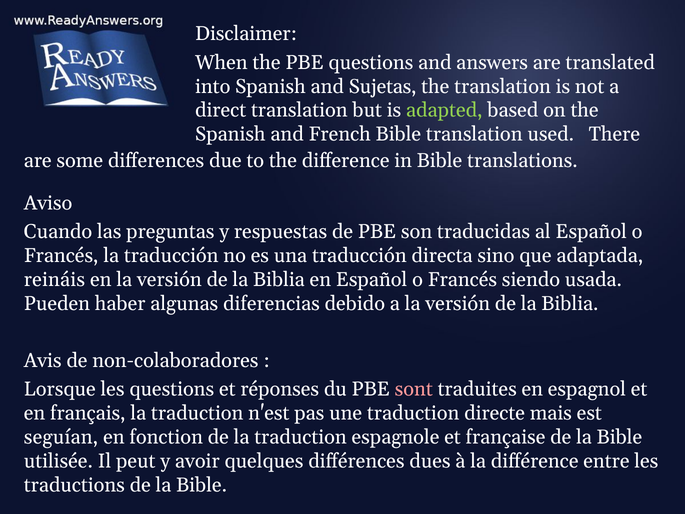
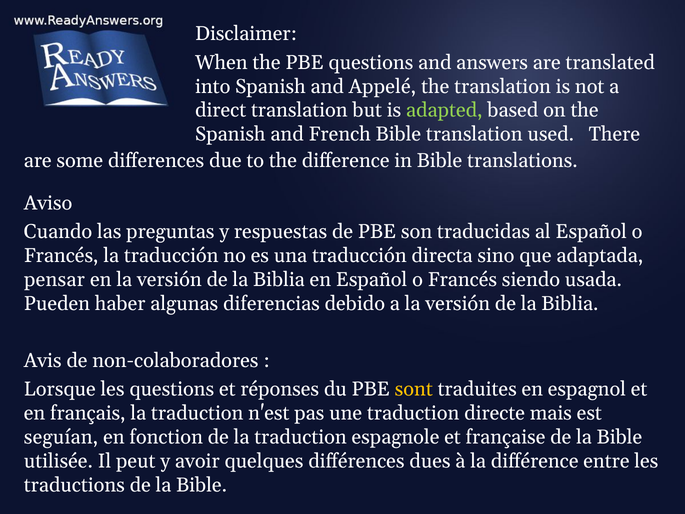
Sujetas: Sujetas -> Appelé
reináis: reináis -> pensar
sont colour: pink -> yellow
